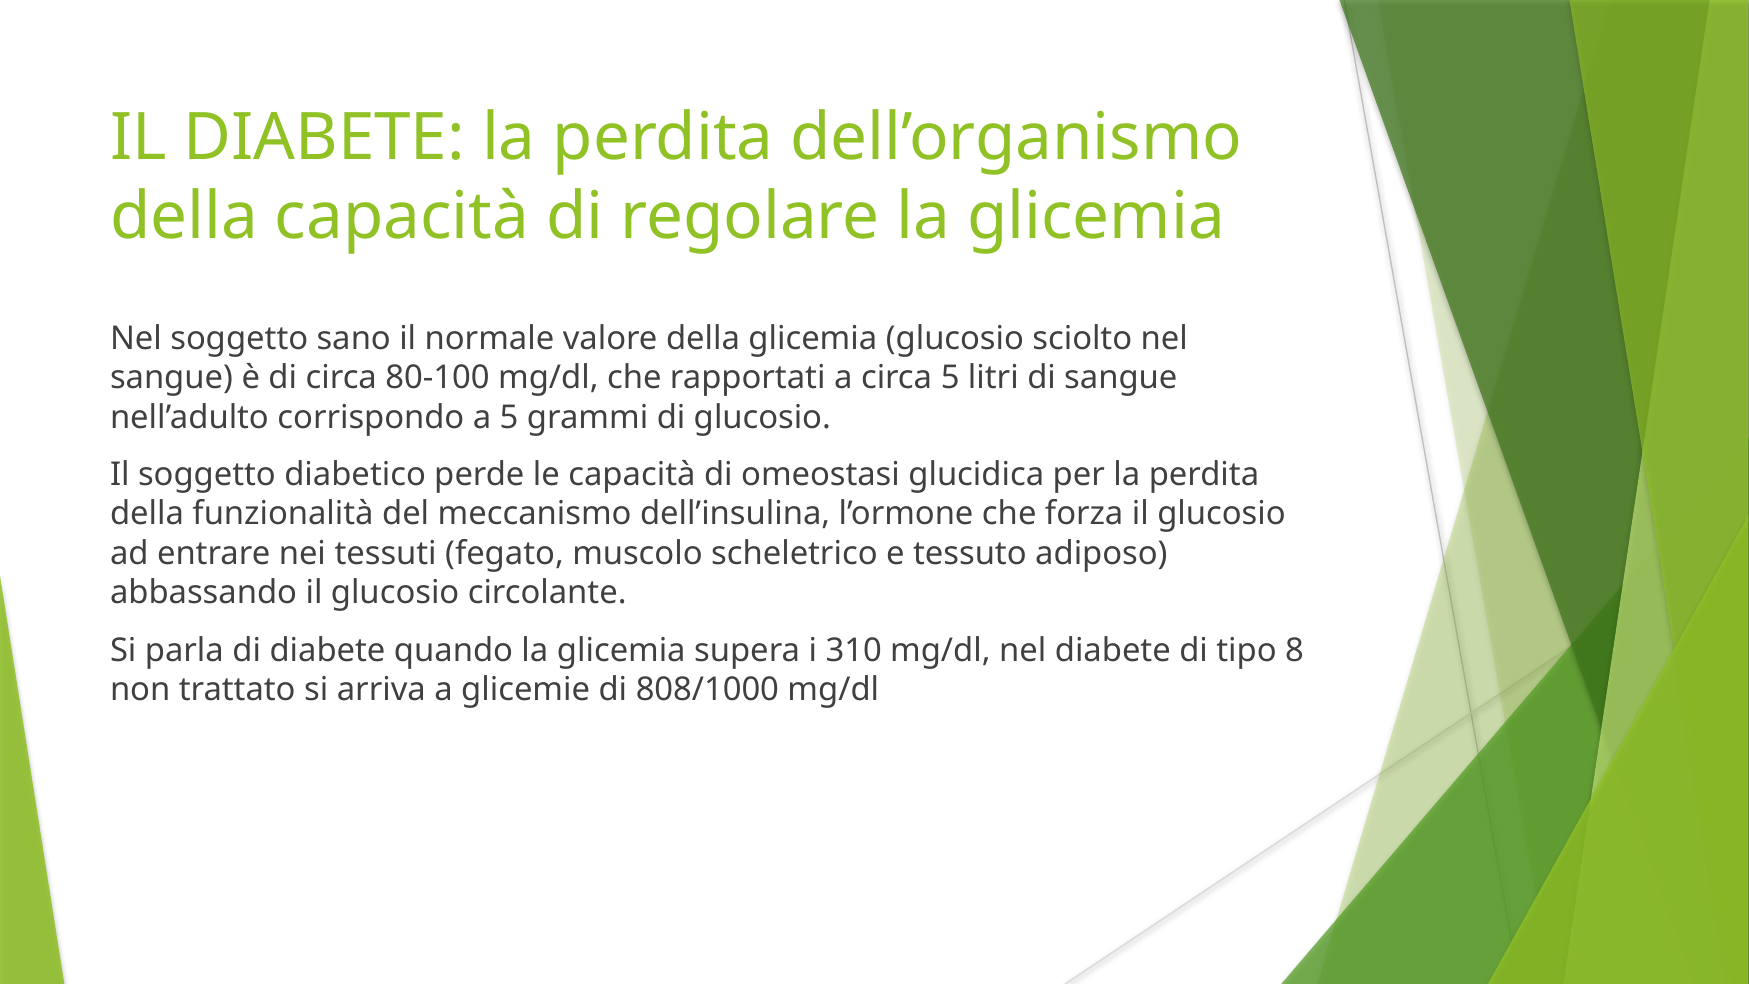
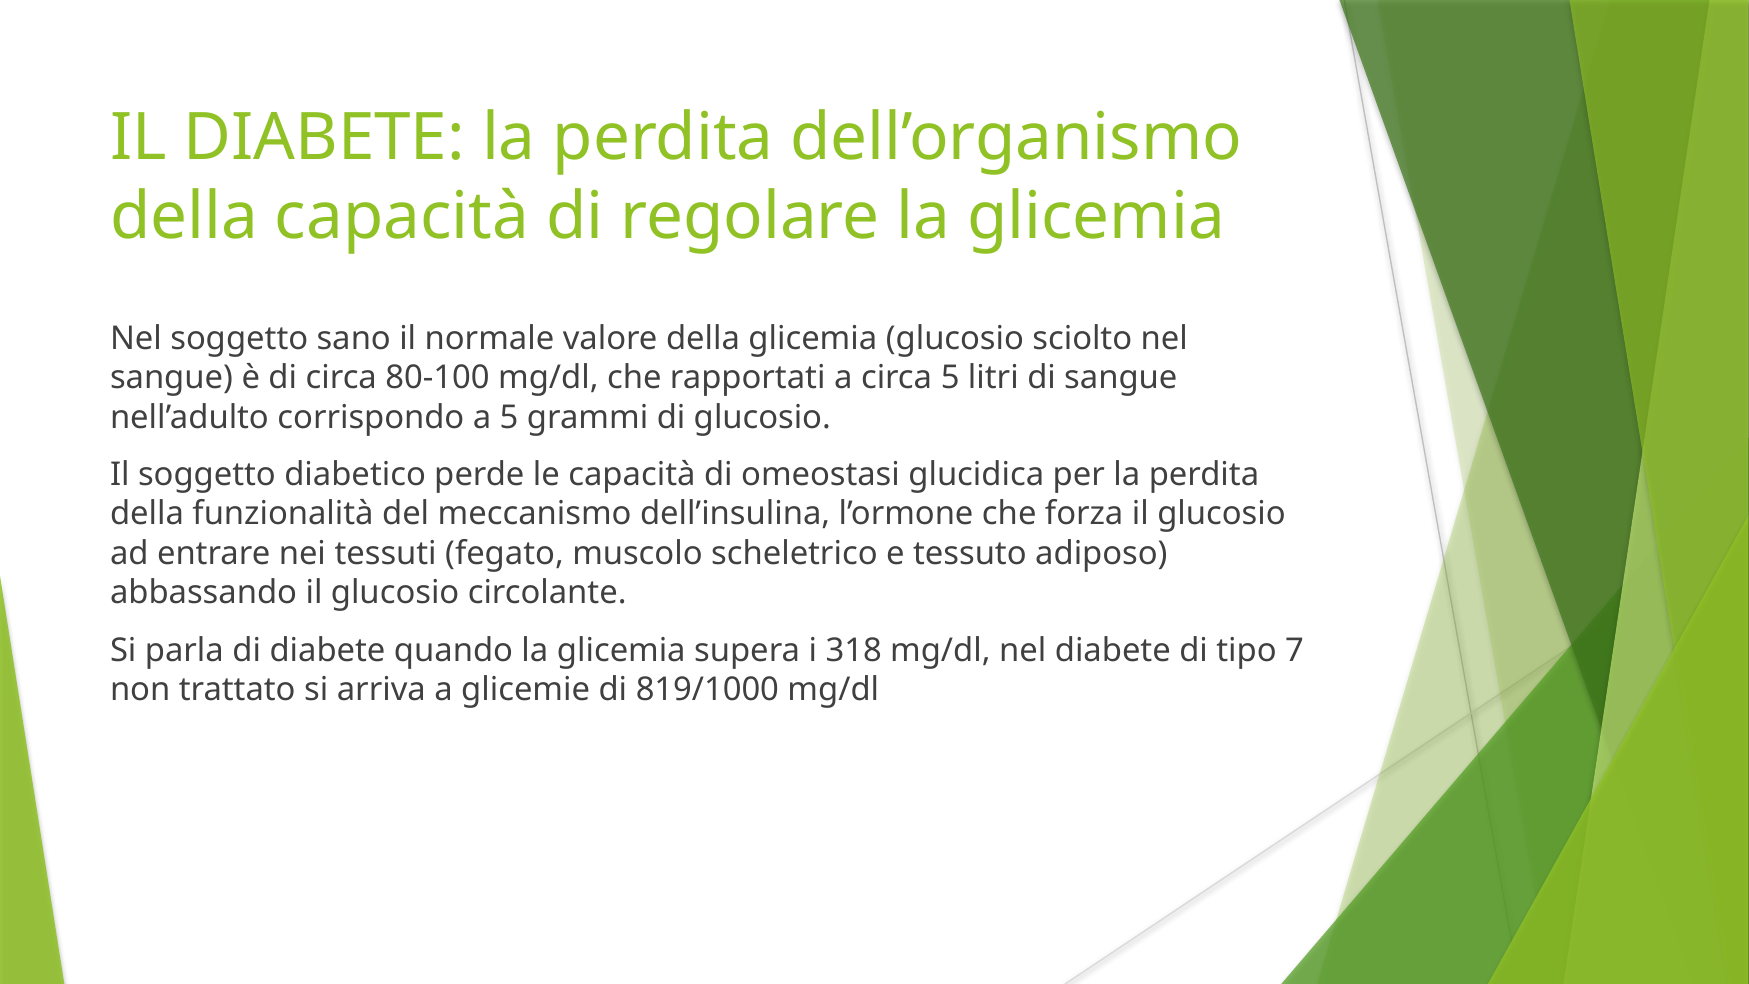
310: 310 -> 318
8: 8 -> 7
808/1000: 808/1000 -> 819/1000
